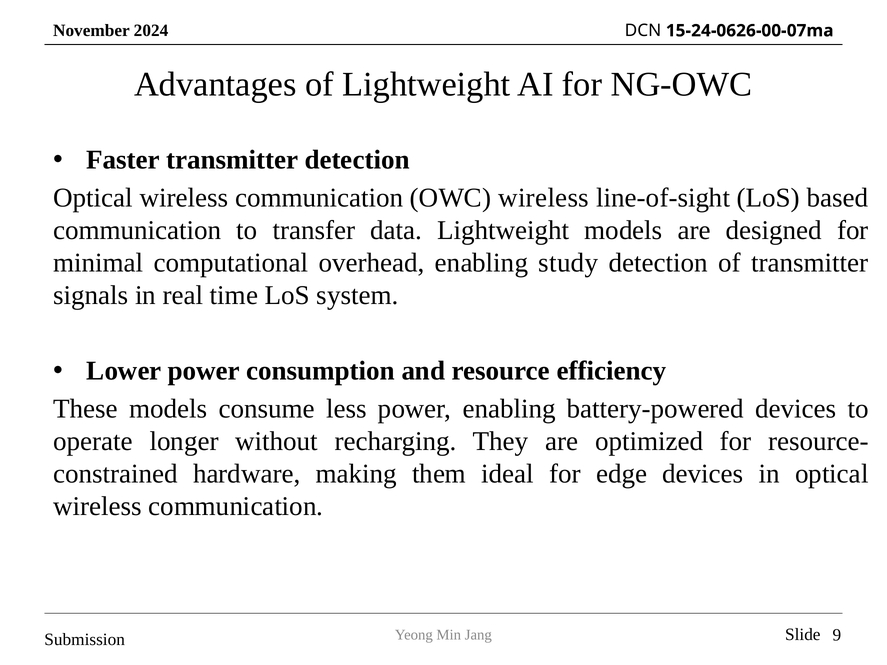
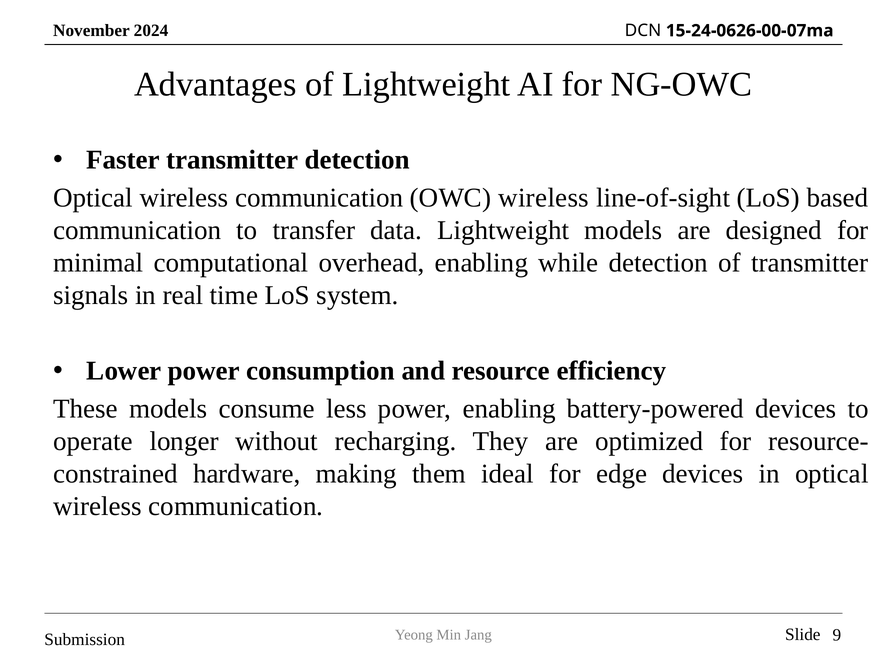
study: study -> while
